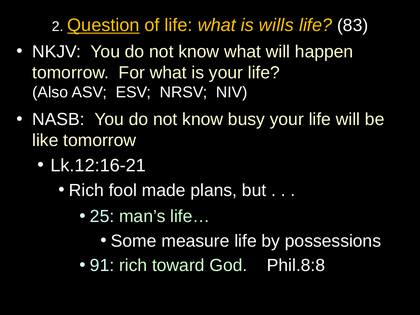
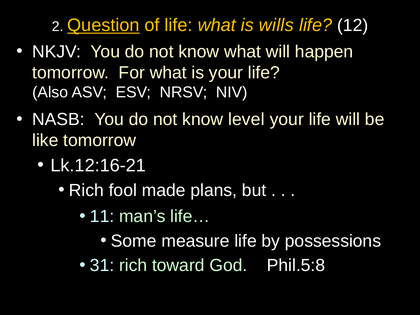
83: 83 -> 12
busy: busy -> level
25: 25 -> 11
91: 91 -> 31
Phil.8:8: Phil.8:8 -> Phil.5:8
